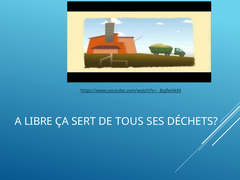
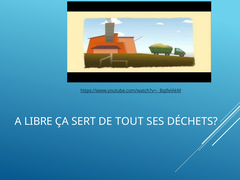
TOUS: TOUS -> TOUT
